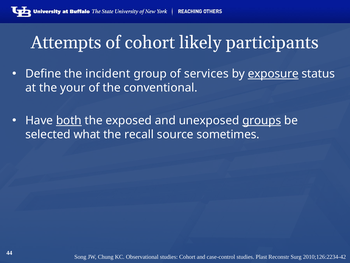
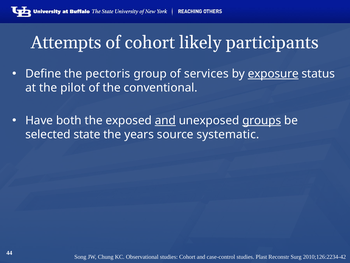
incident: incident -> pectoris
your: your -> pilot
both underline: present -> none
and at (165, 120) underline: none -> present
what: what -> state
recall: recall -> years
sometimes: sometimes -> systematic
